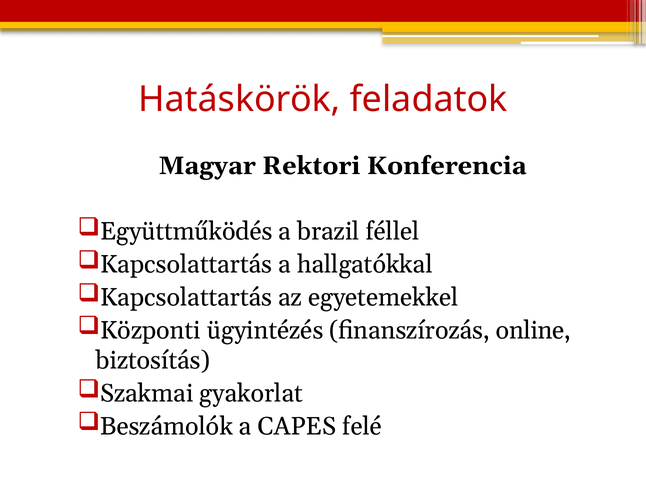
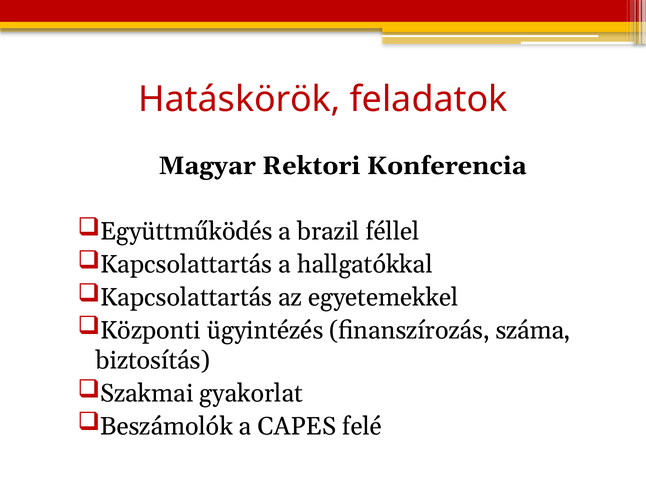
online: online -> száma
